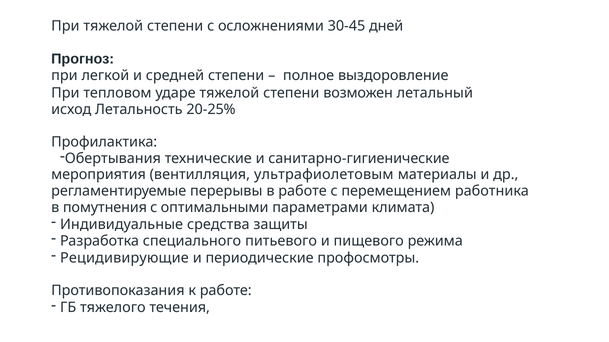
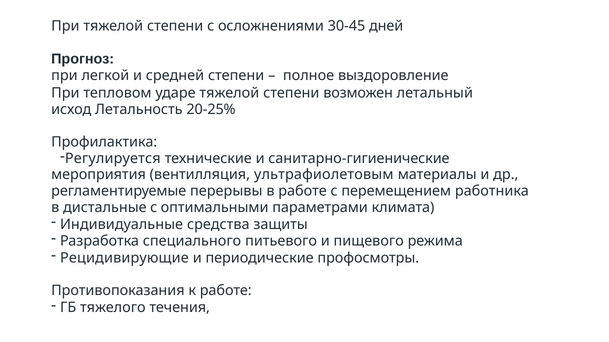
Обертывания: Обертывания -> Регулируется
помутнения: помутнения -> дистальные
